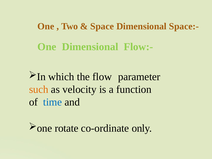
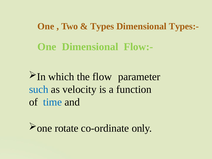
Space: Space -> Types
Space:-: Space:- -> Types:-
such colour: orange -> blue
